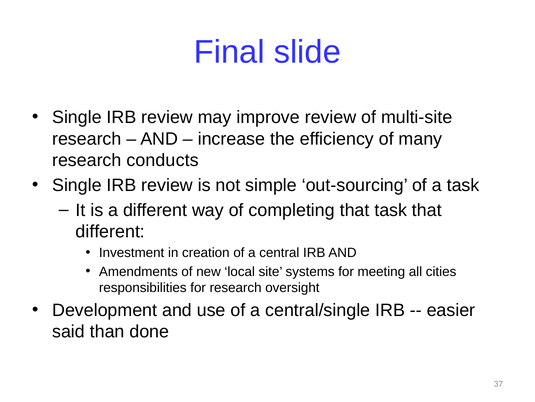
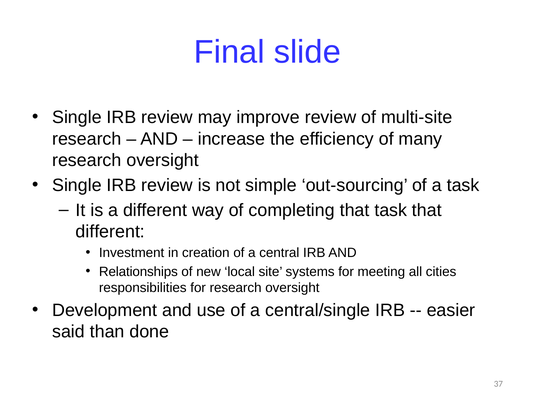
conducts at (163, 160): conducts -> oversight
Amendments: Amendments -> Relationships
